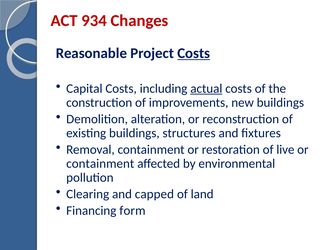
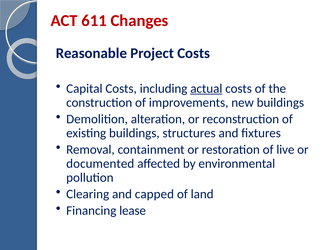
934: 934 -> 611
Costs at (194, 53) underline: present -> none
containment at (100, 164): containment -> documented
form: form -> lease
